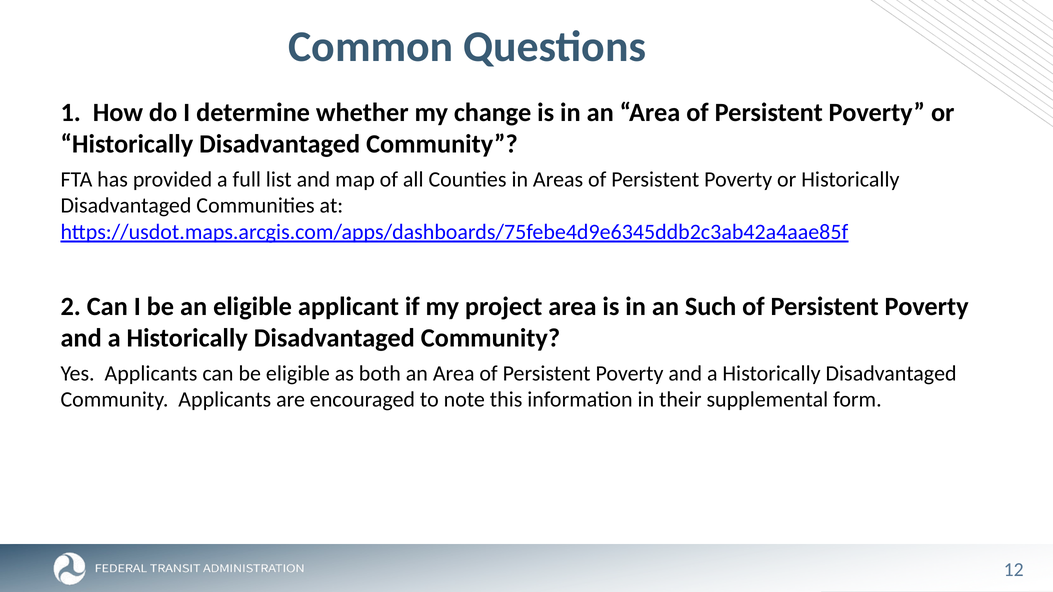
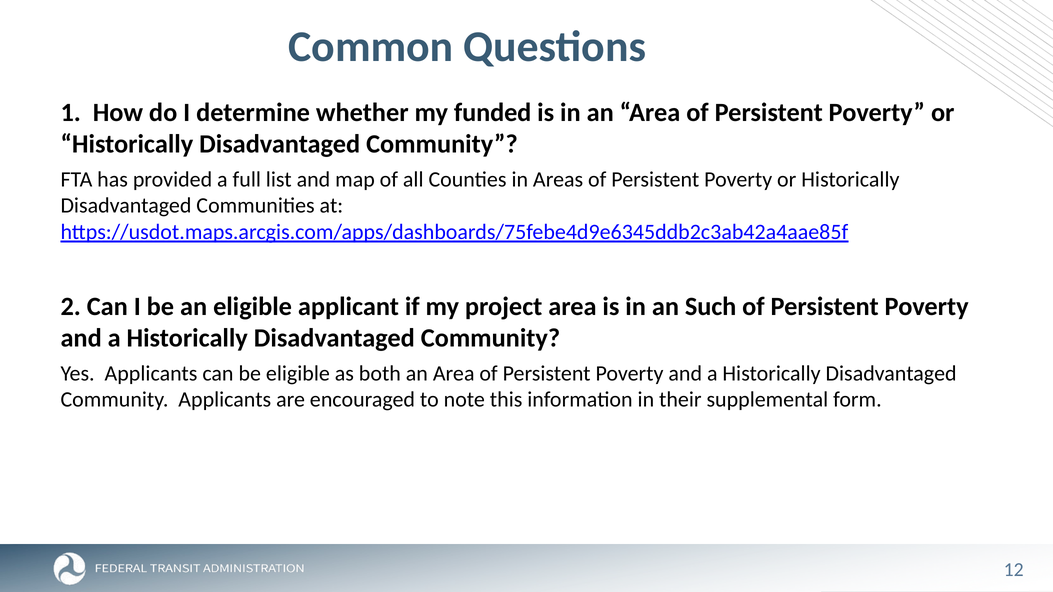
change: change -> funded
